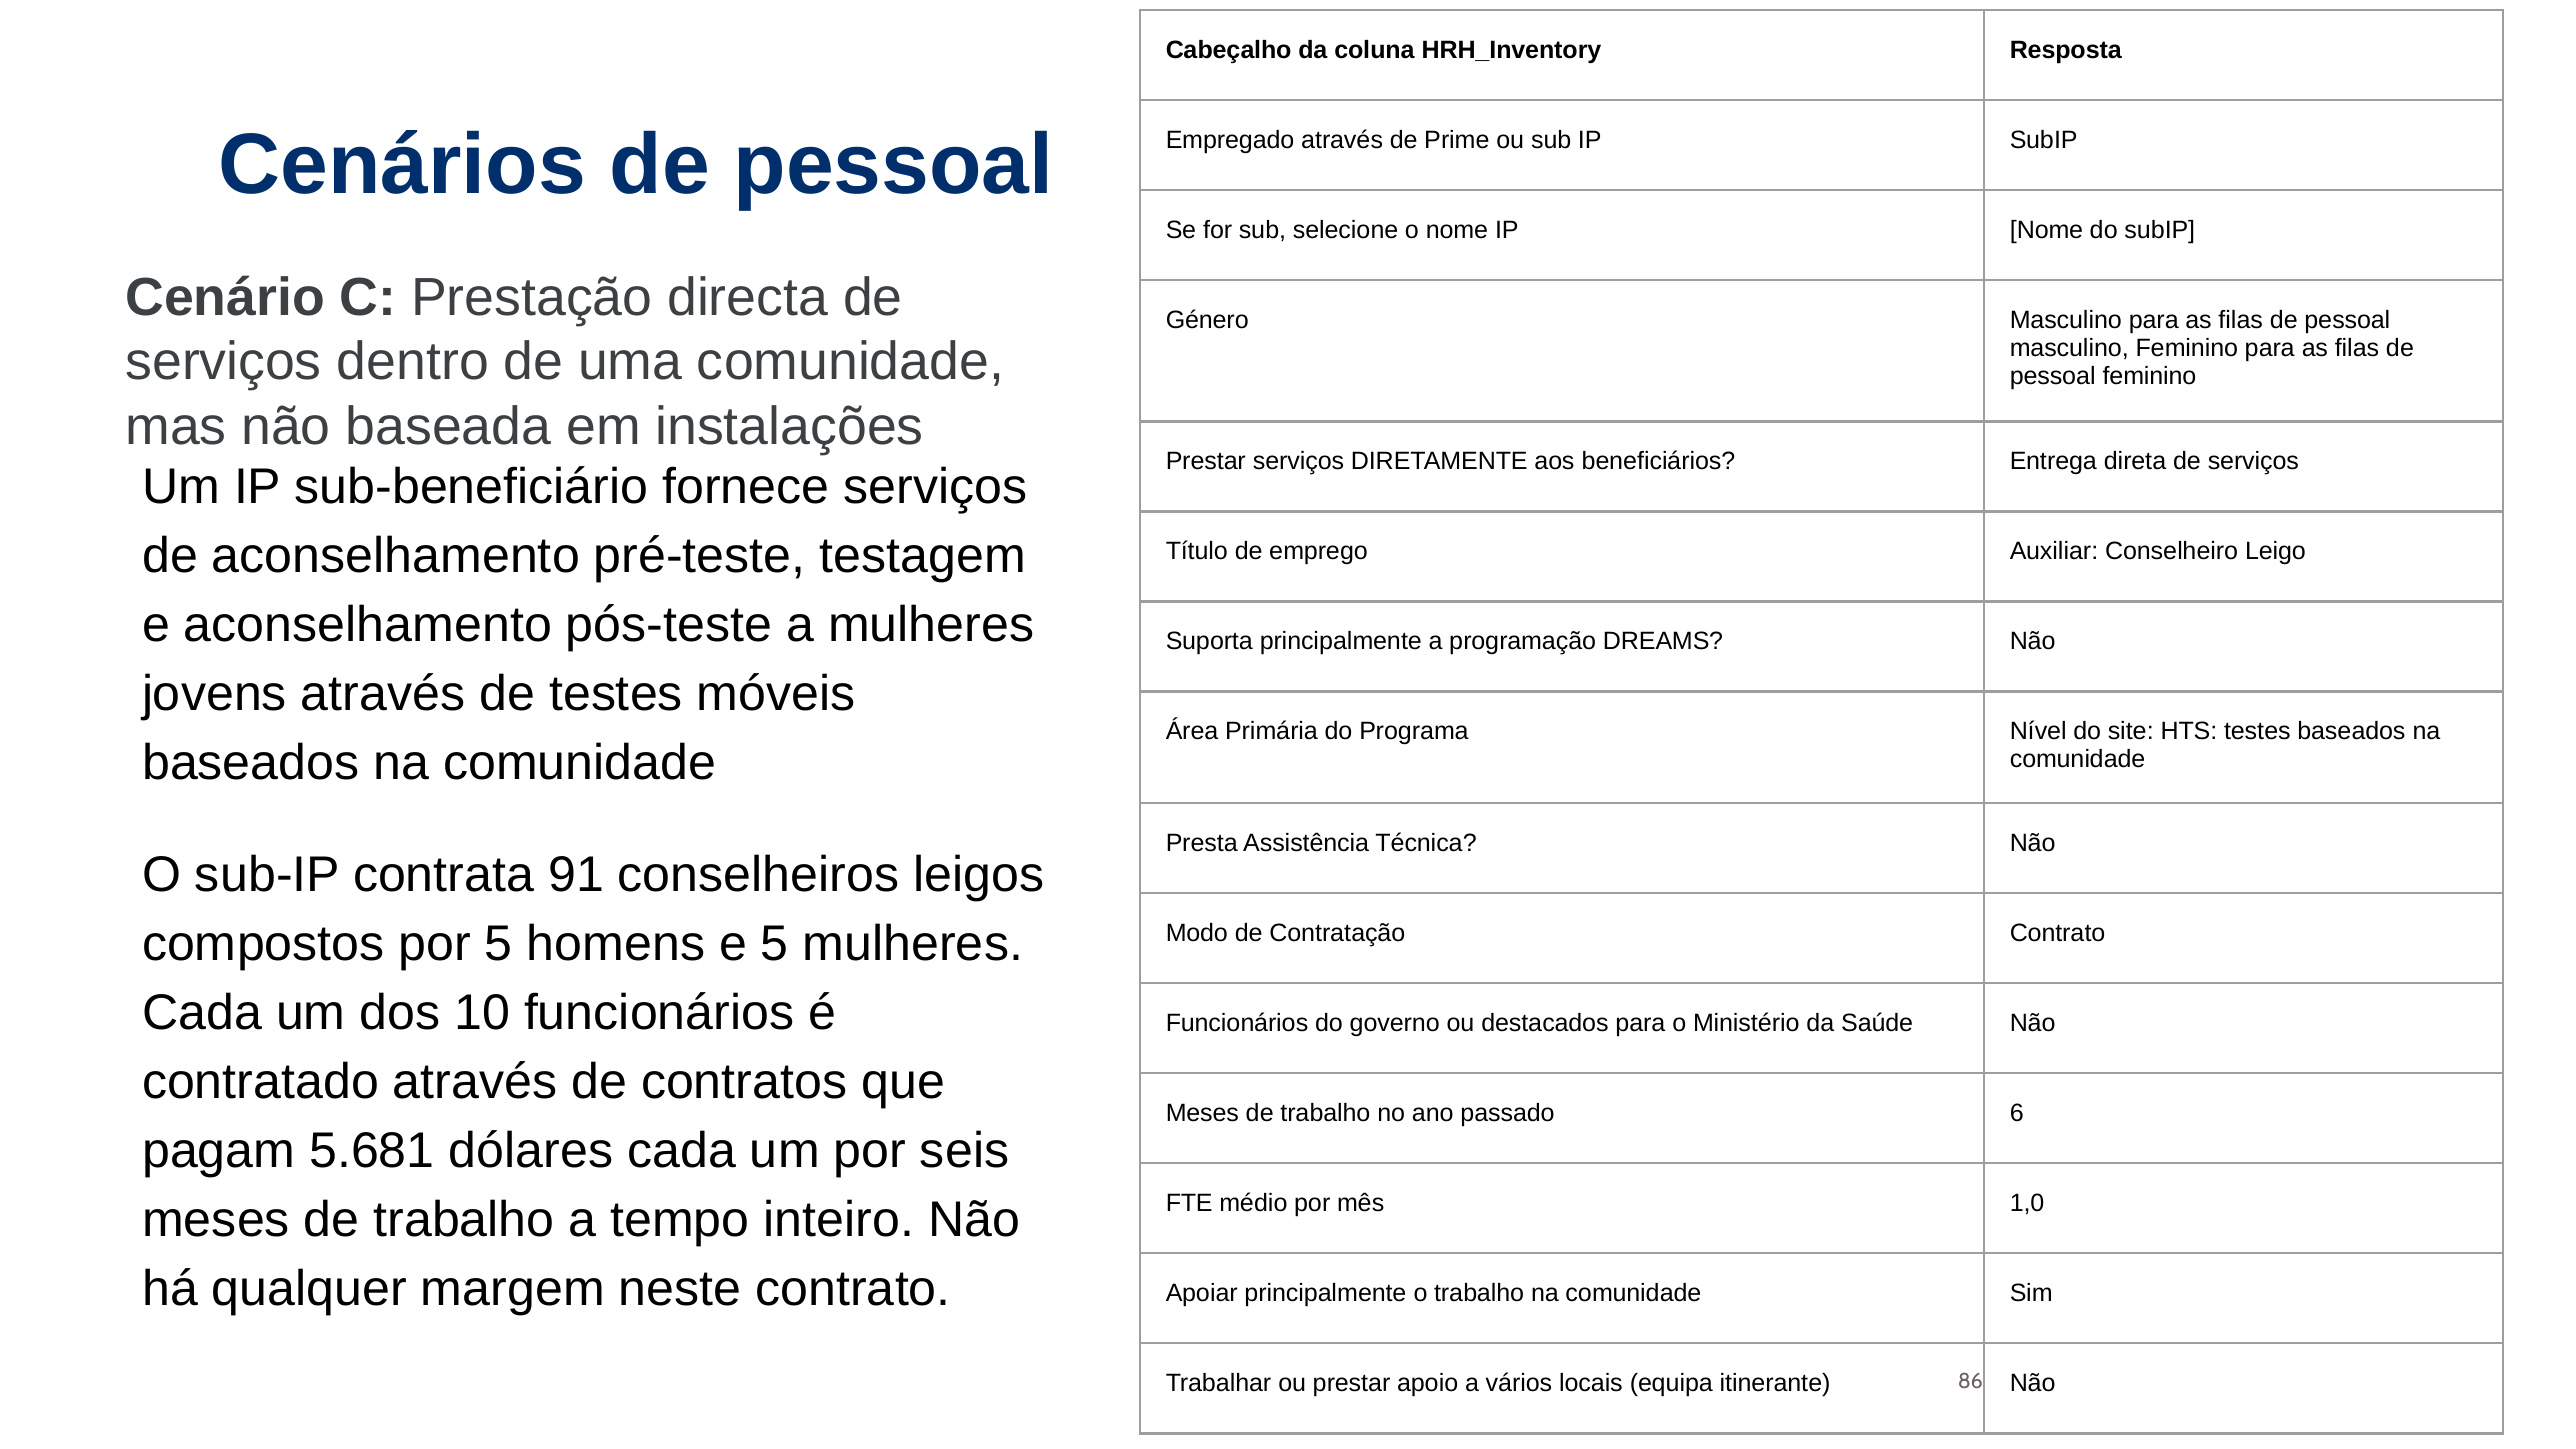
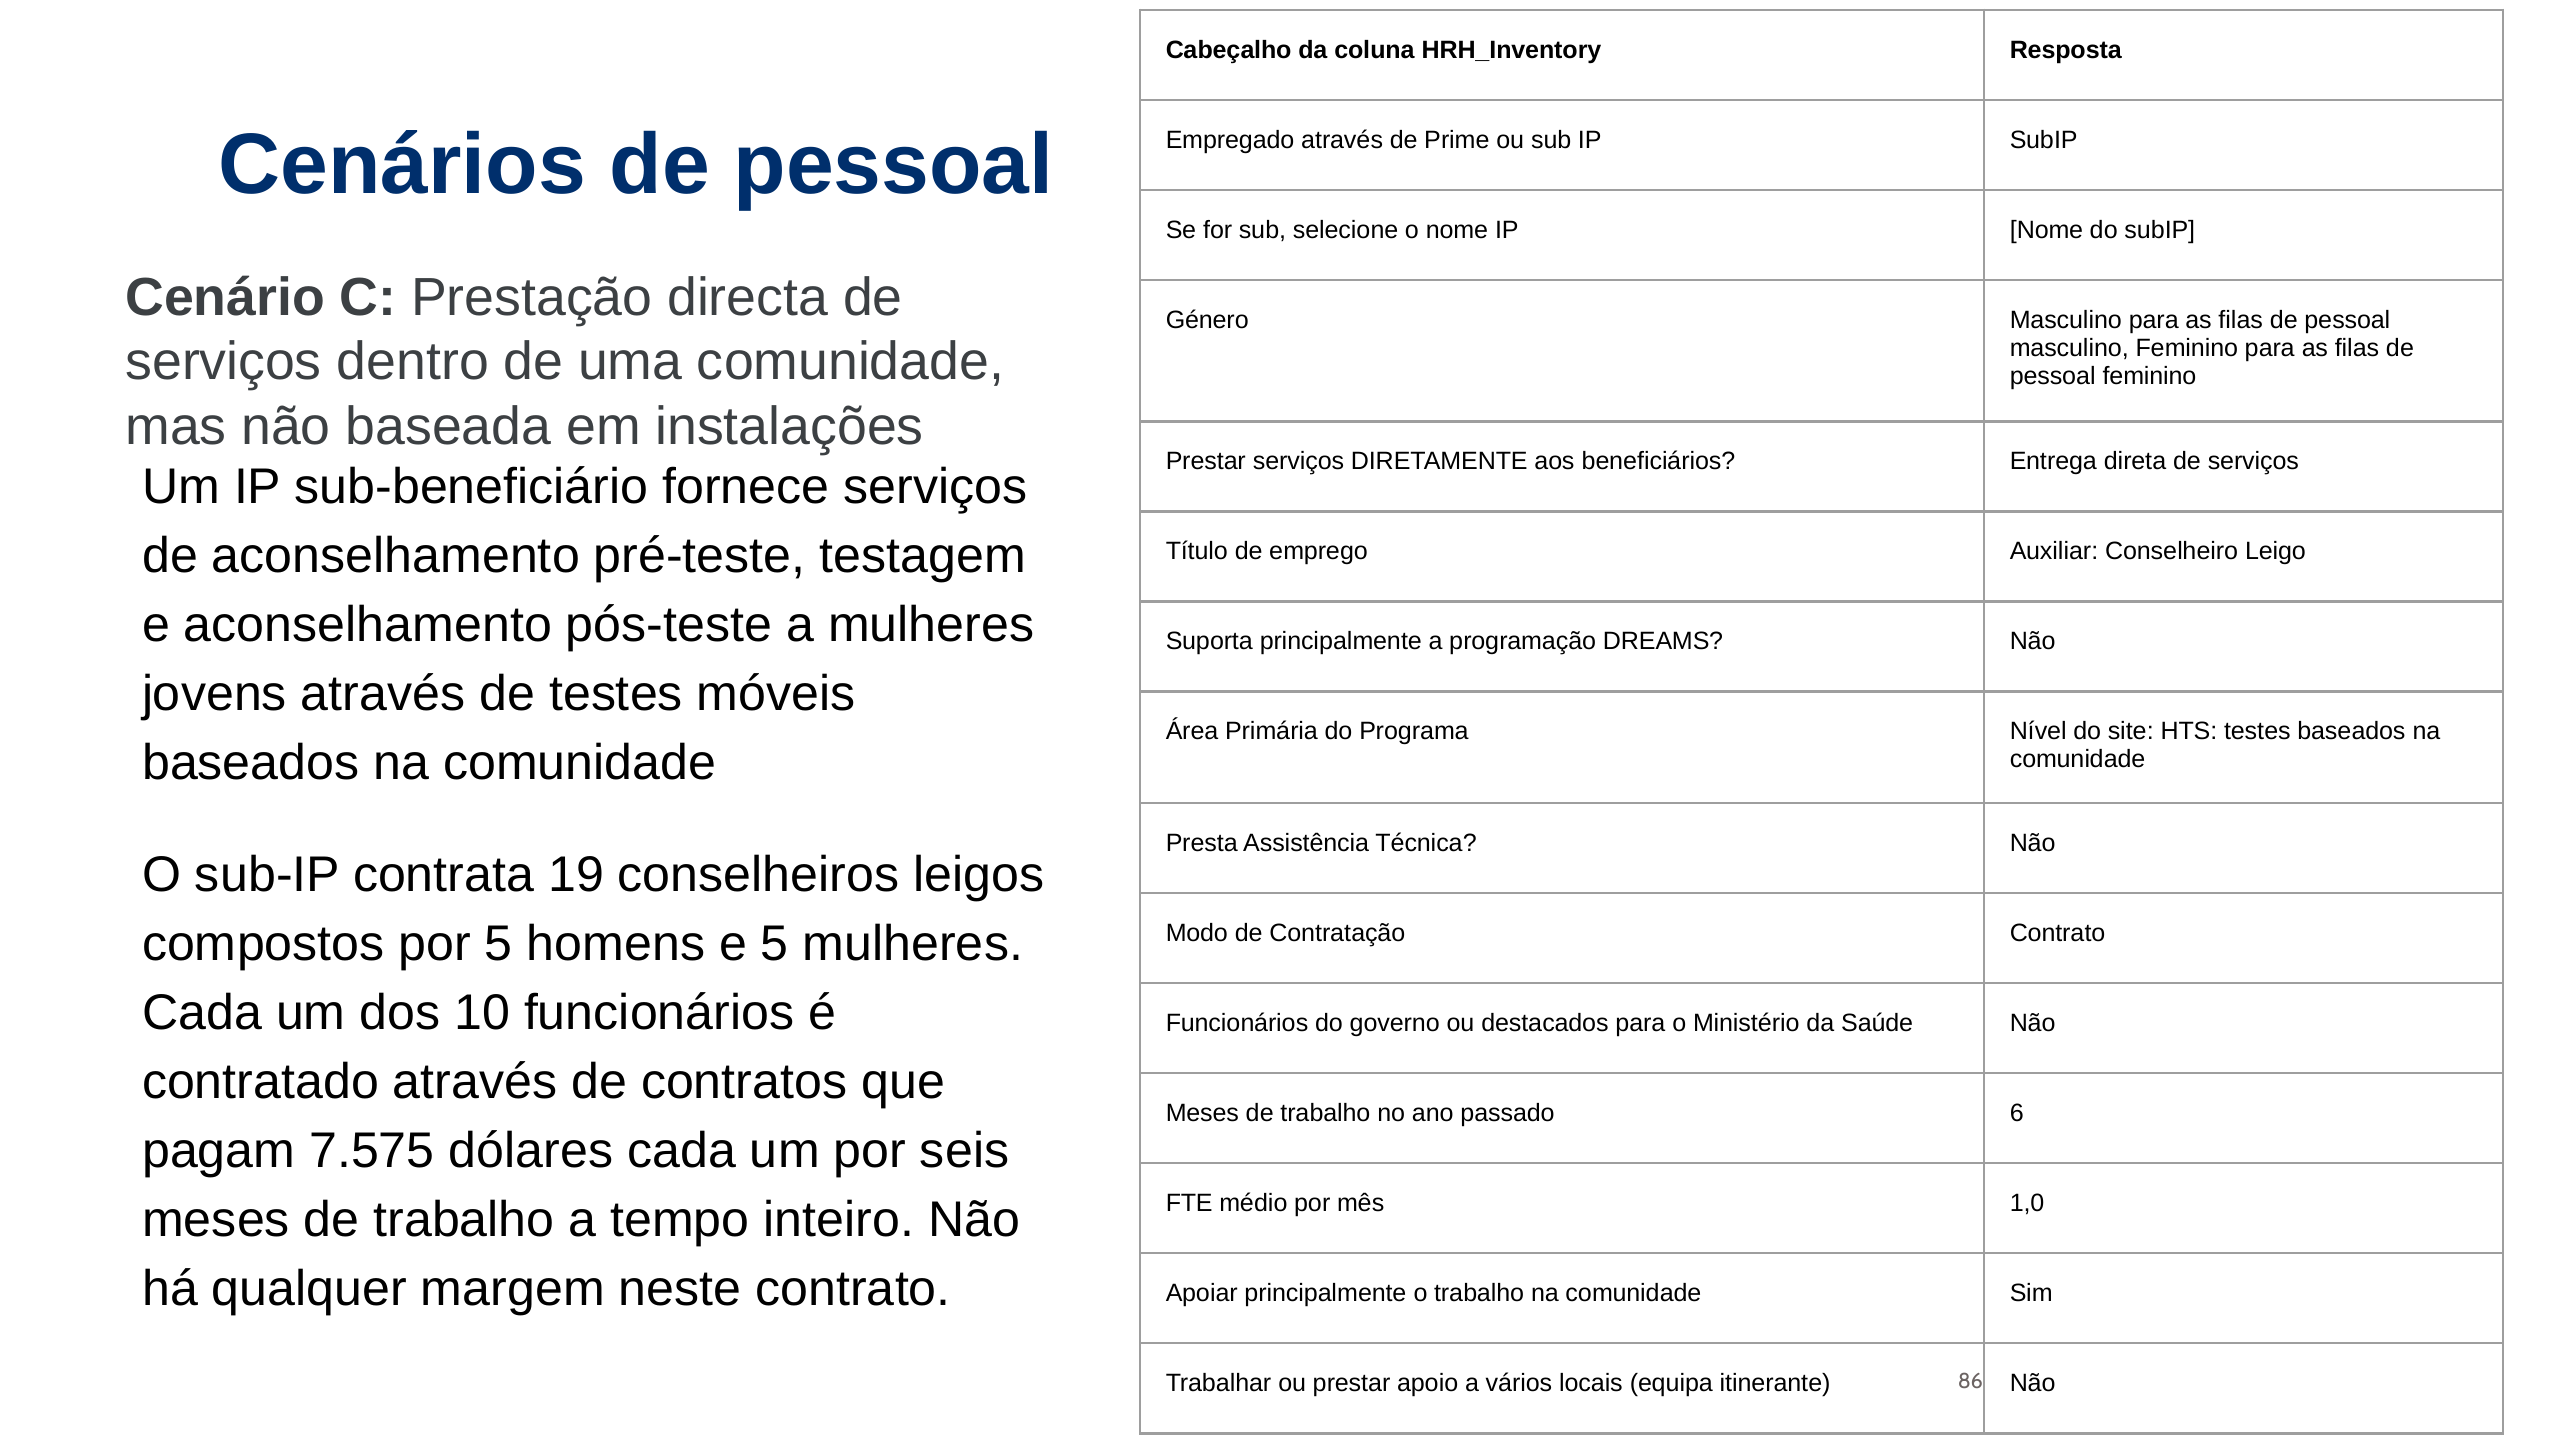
91: 91 -> 19
5.681: 5.681 -> 7.575
